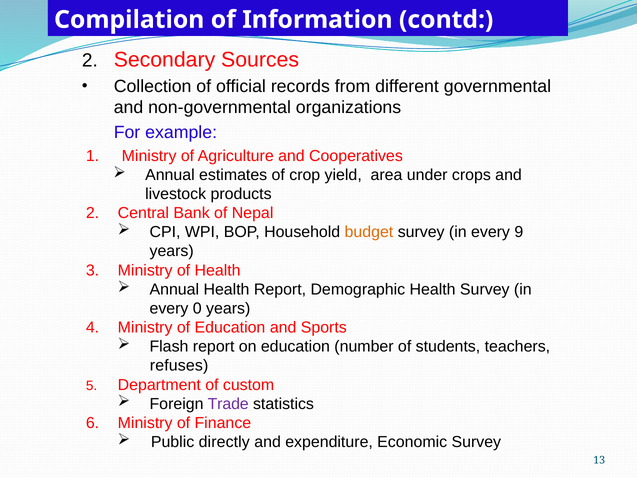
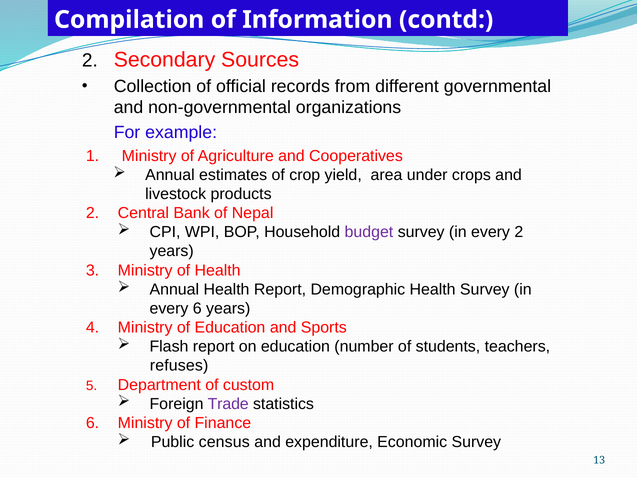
budget colour: orange -> purple
every 9: 9 -> 2
every 0: 0 -> 6
directly: directly -> census
